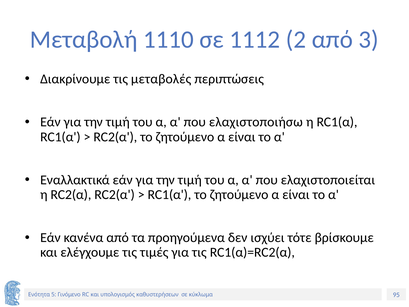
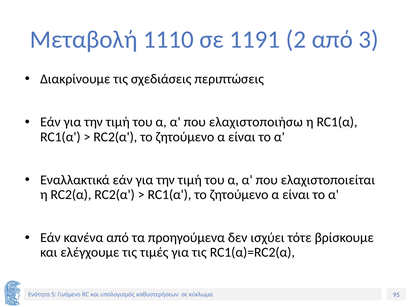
1112: 1112 -> 1191
μεταβολές: μεταβολές -> σχεδιάσεις
